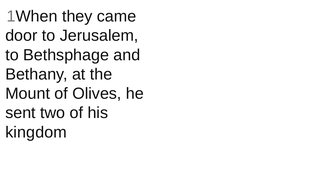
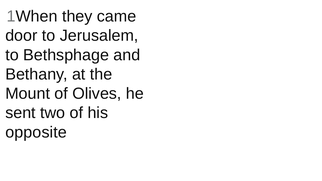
kingdom: kingdom -> opposite
